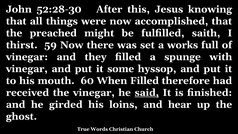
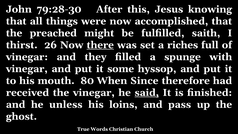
52:28-30: 52:28-30 -> 79:28-30
59: 59 -> 26
there underline: none -> present
works: works -> riches
60: 60 -> 80
When Filled: Filled -> Since
girded: girded -> unless
hear: hear -> pass
